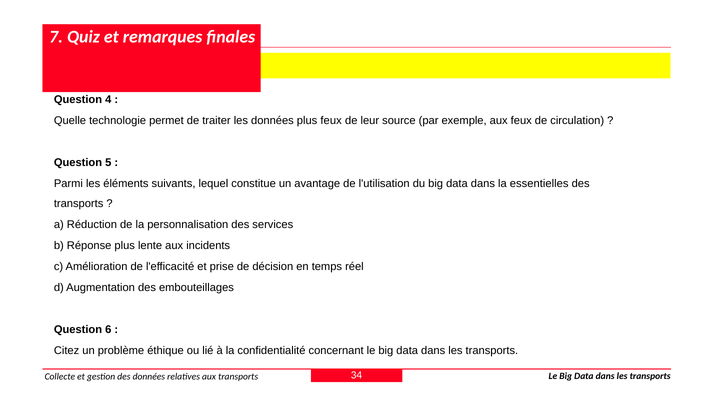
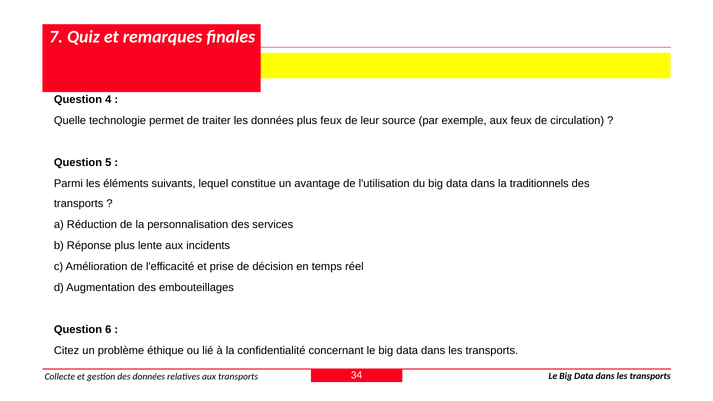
essentielles: essentielles -> traditionnels
